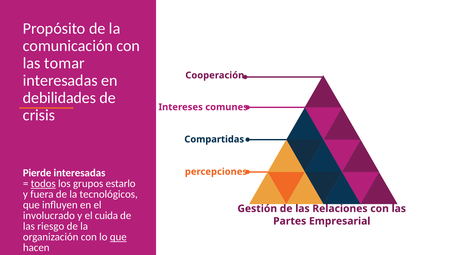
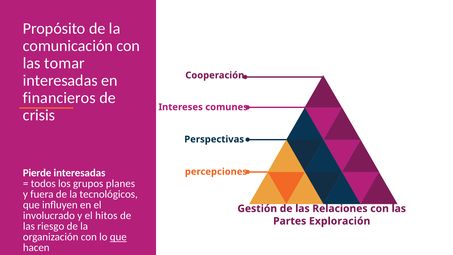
debilidades: debilidades -> financieros
Compartidas: Compartidas -> Perspectivas
todos underline: present -> none
estarlo: estarlo -> planes
cuida: cuida -> hitos
Empresarial: Empresarial -> Exploración
